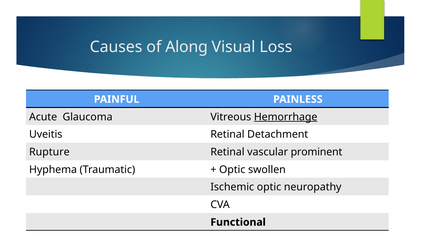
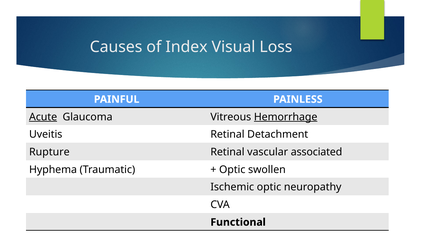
Along: Along -> Index
Acute underline: none -> present
prominent: prominent -> associated
